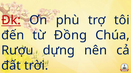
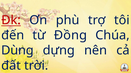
Rượu: Rượu -> Dùng
